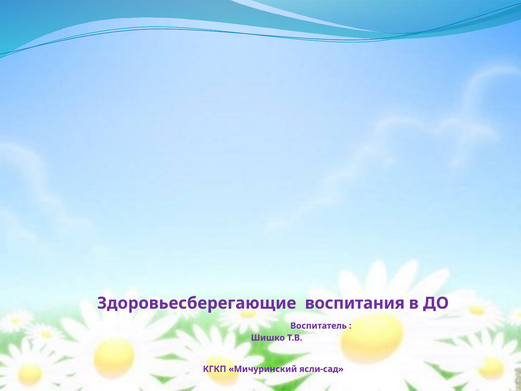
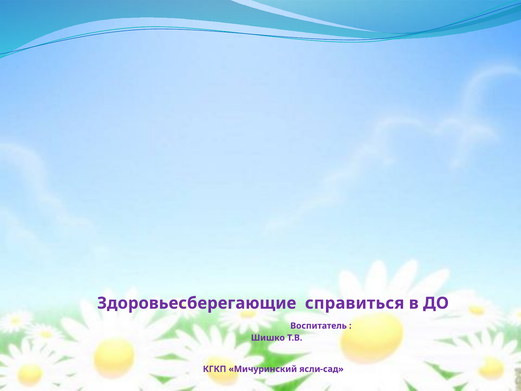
воспитания: воспитания -> справиться
